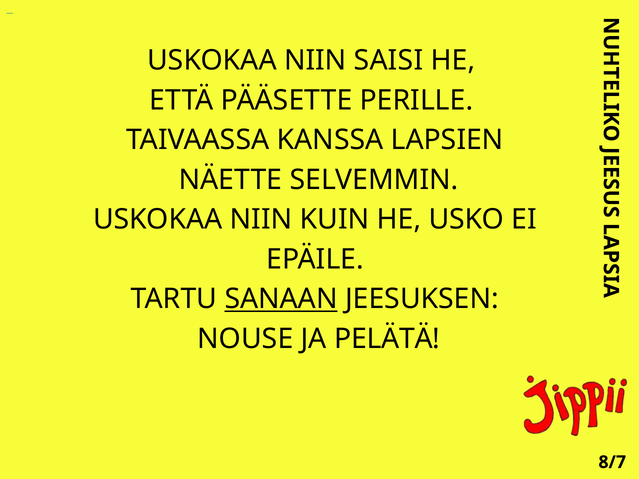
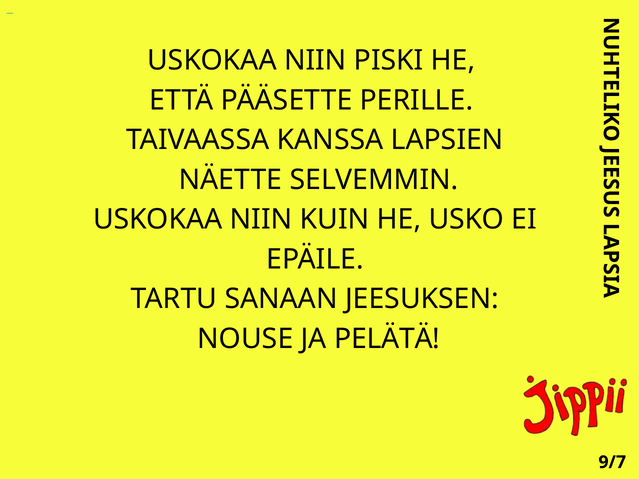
SAISI: SAISI -> PISKI
SANAAN underline: present -> none
8/7: 8/7 -> 9/7
